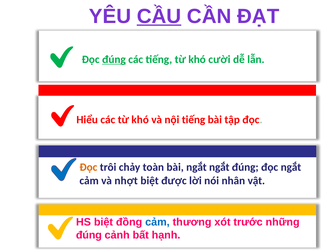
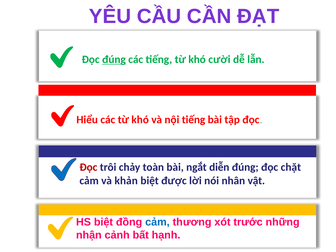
CẦU underline: present -> none
Đọc at (88, 167) colour: orange -> red
ngắt ngắt: ngắt -> diễn
đọc ngắt: ngắt -> chặt
nhợt: nhợt -> khản
đúng at (89, 235): đúng -> nhận
